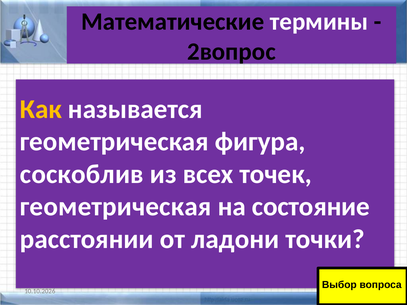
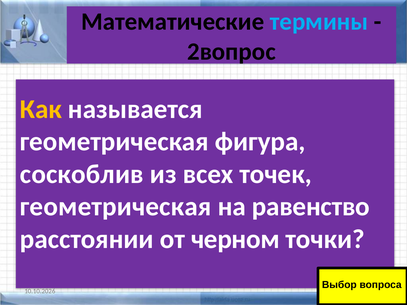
термины colour: white -> light blue
состояние: состояние -> равенство
ладони: ладони -> черном
